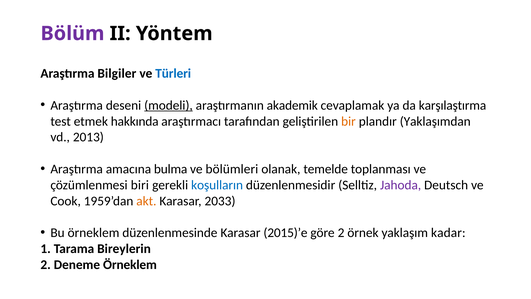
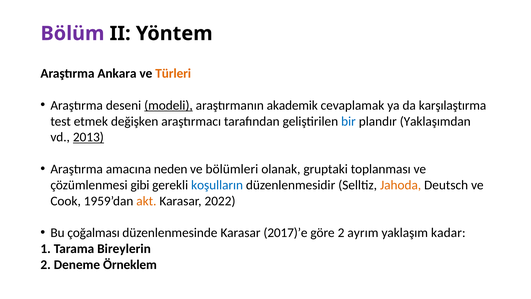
Bilgiler: Bilgiler -> Ankara
Türleri colour: blue -> orange
hakkında: hakkında -> değişken
bir colour: orange -> blue
2013 underline: none -> present
bulma: bulma -> neden
temelde: temelde -> gruptaki
biri: biri -> gibi
Jahoda colour: purple -> orange
2033: 2033 -> 2022
Bu örneklem: örneklem -> çoğalması
2015)’e: 2015)’e -> 2017)’e
örnek: örnek -> ayrım
